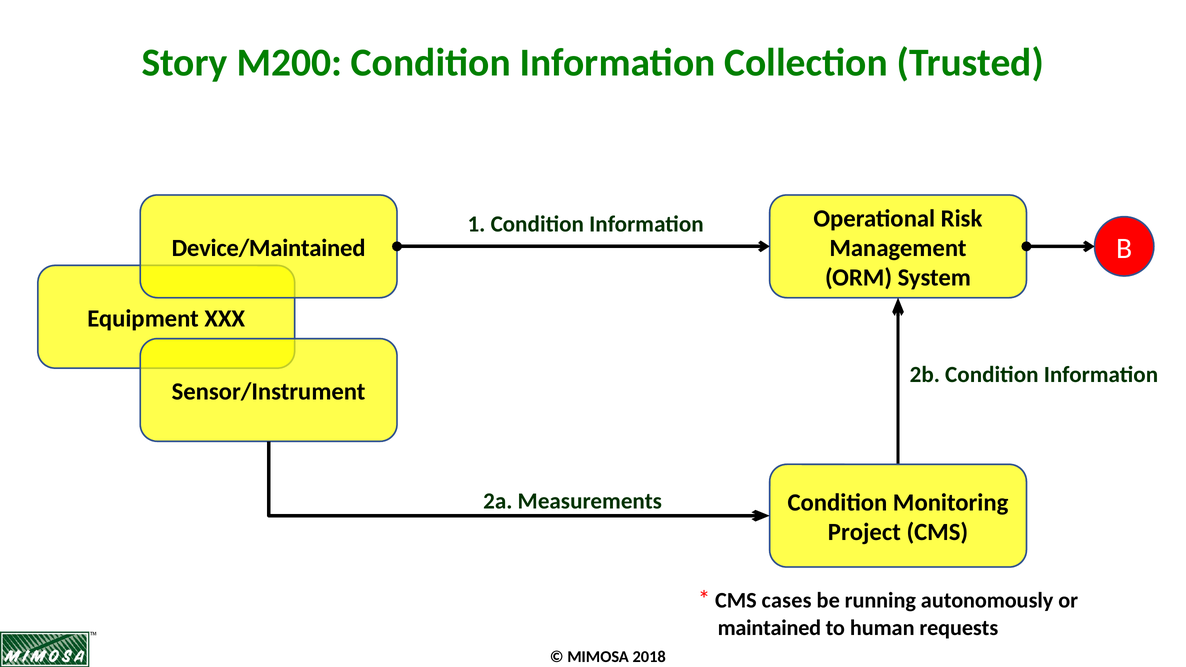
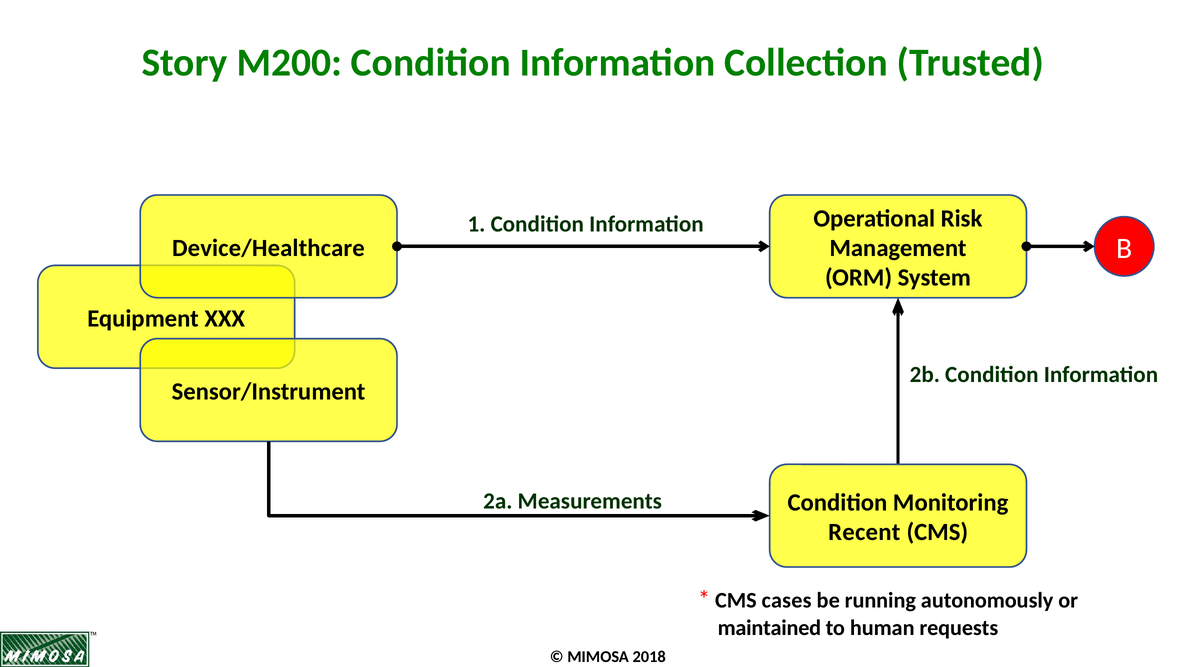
Device/Maintained: Device/Maintained -> Device/Healthcare
Project: Project -> Recent
